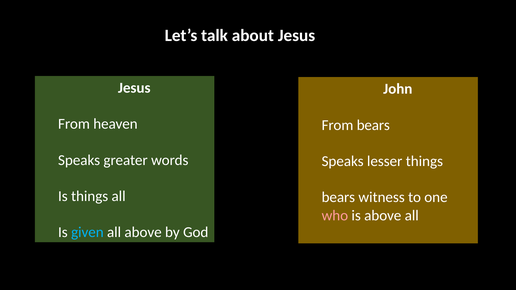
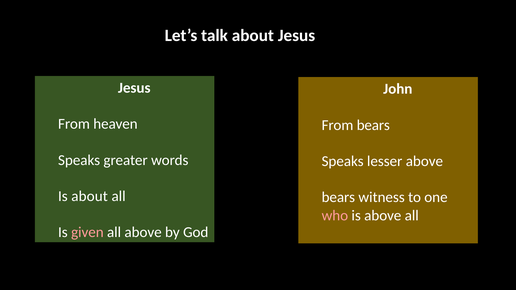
lesser things: things -> above
Is things: things -> about
given colour: light blue -> pink
